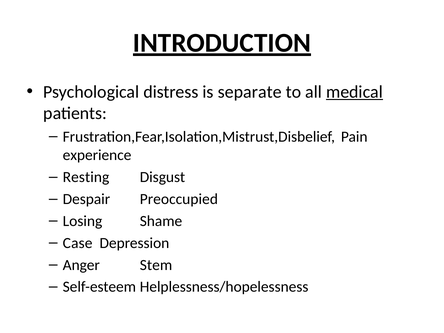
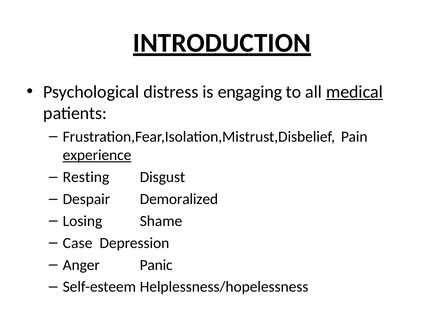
separate: separate -> engaging
experience underline: none -> present
Preoccupied: Preoccupied -> Demoralized
Stem: Stem -> Panic
